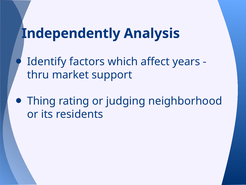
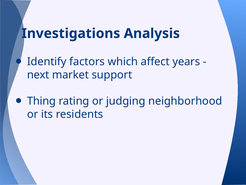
Independently: Independently -> Investigations
thru: thru -> next
